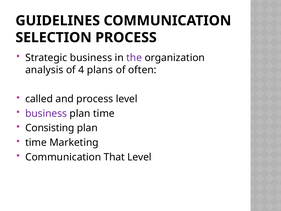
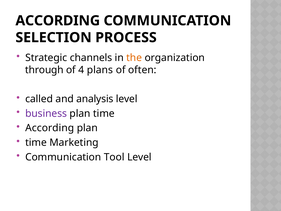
GUIDELINES at (58, 21): GUIDELINES -> ACCORDING
Strategic business: business -> channels
the colour: purple -> orange
analysis: analysis -> through
and process: process -> analysis
Consisting at (50, 128): Consisting -> According
That: That -> Tool
